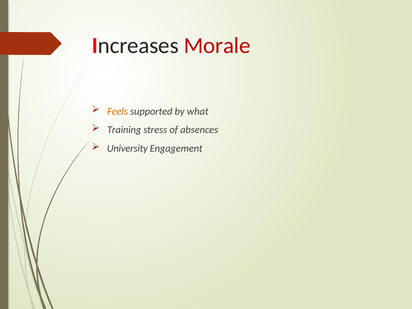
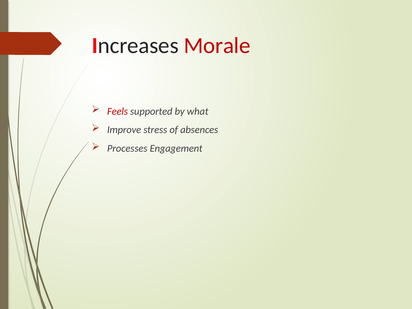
Feels colour: orange -> red
Training: Training -> Improve
University: University -> Processes
